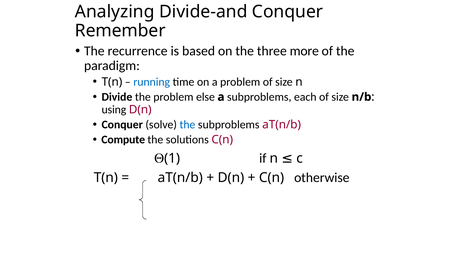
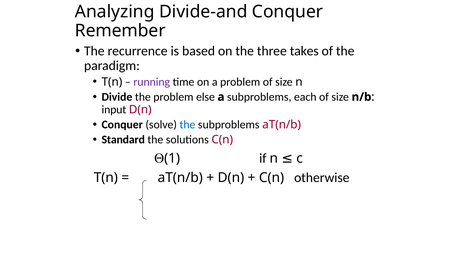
more: more -> takes
running colour: blue -> purple
using: using -> input
Compute: Compute -> Standard
